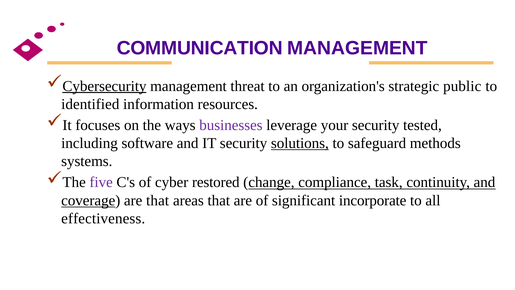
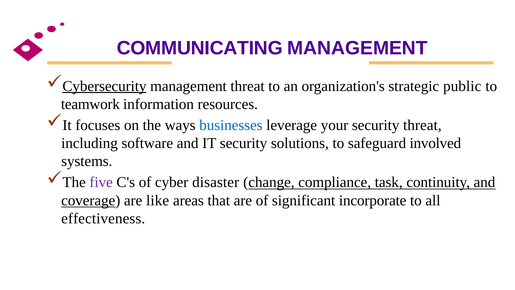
COMMUNICATION: COMMUNICATION -> COMMUNICATING
identified: identified -> teamwork
businesses colour: purple -> blue
security tested: tested -> threat
solutions underline: present -> none
methods: methods -> involved
restored: restored -> disaster
are that: that -> like
